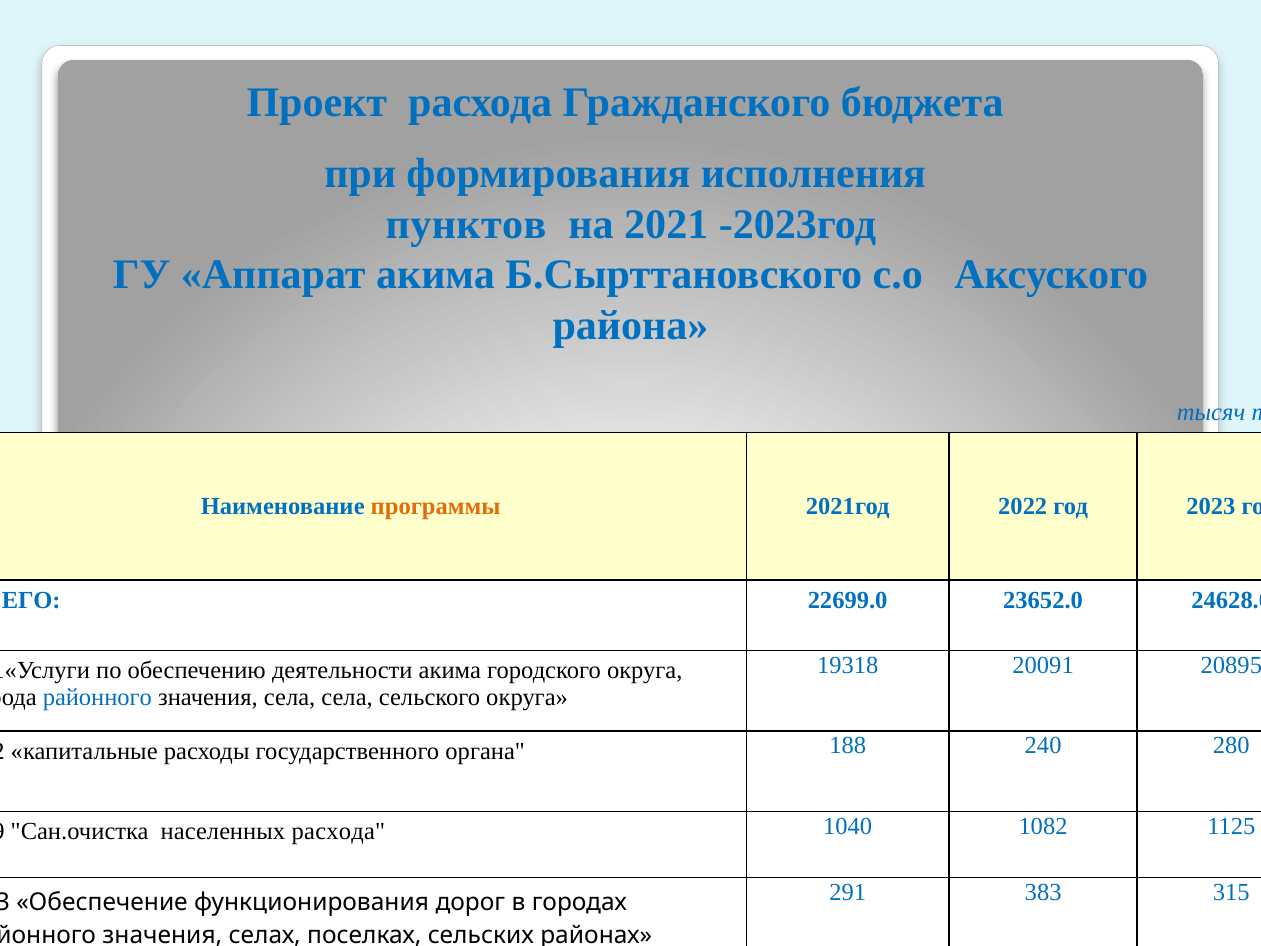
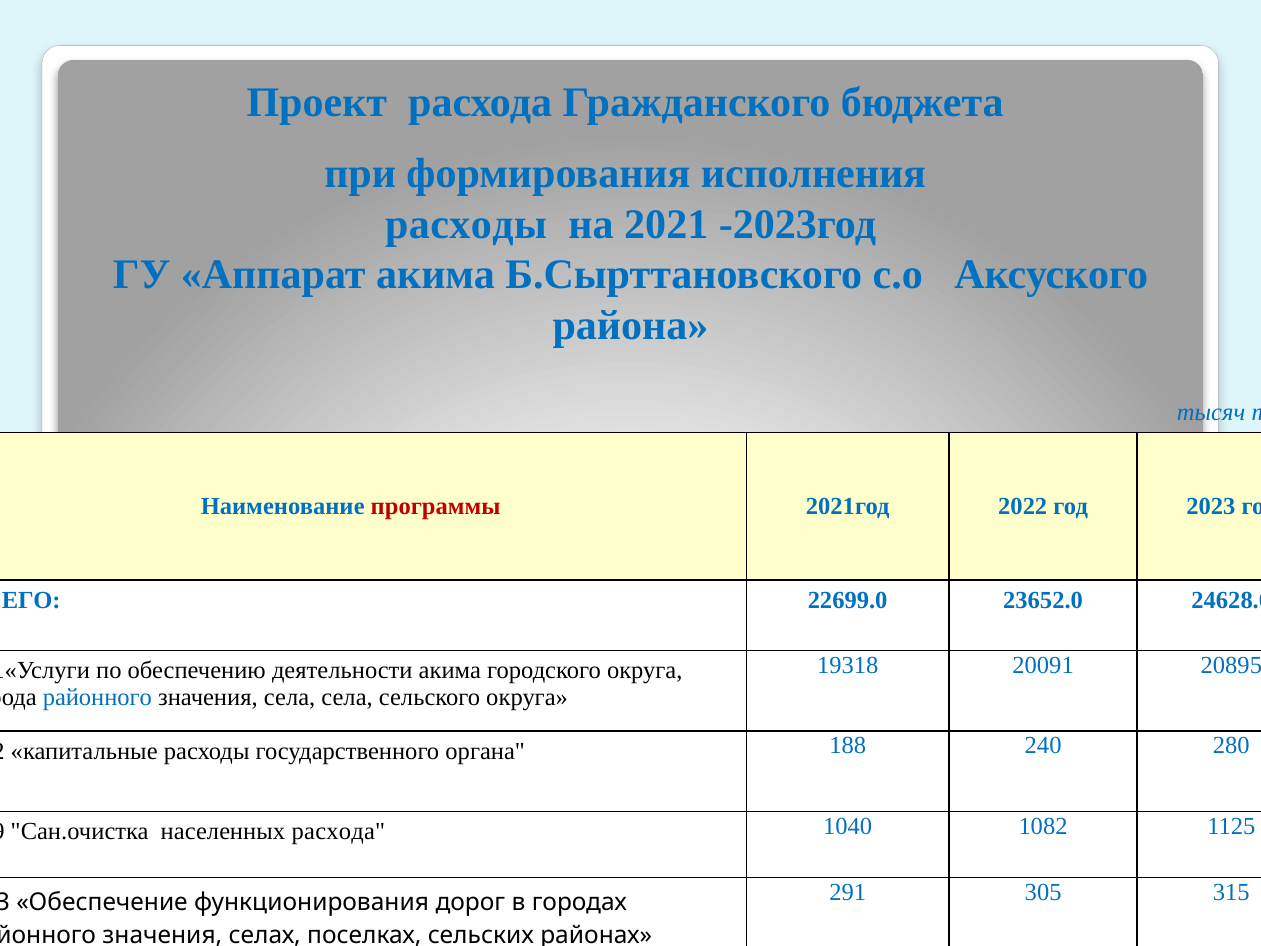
пунктов at (466, 224): пунктов -> расходы
программы colour: orange -> red
383: 383 -> 305
